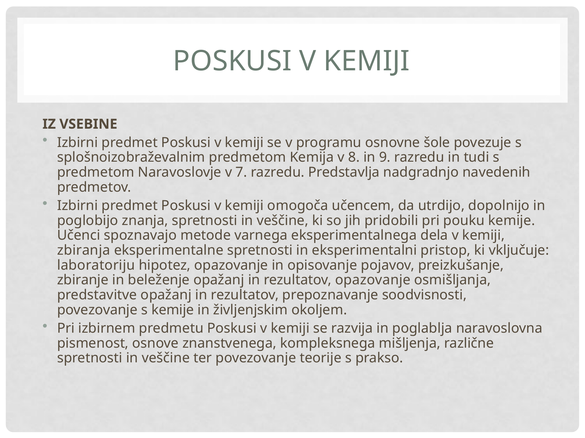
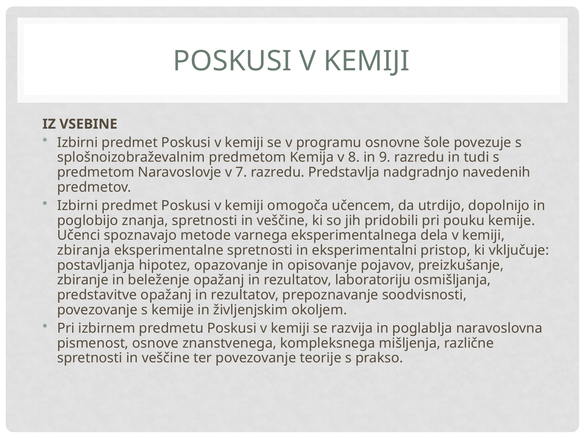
laboratoriju: laboratoriju -> postavljanja
rezultatov opazovanje: opazovanje -> laboratoriju
